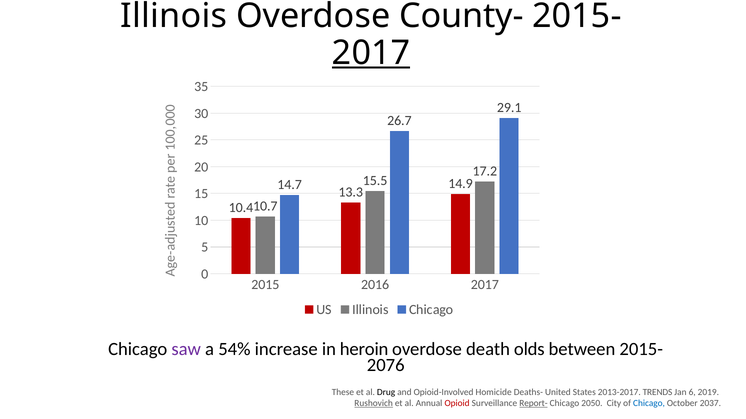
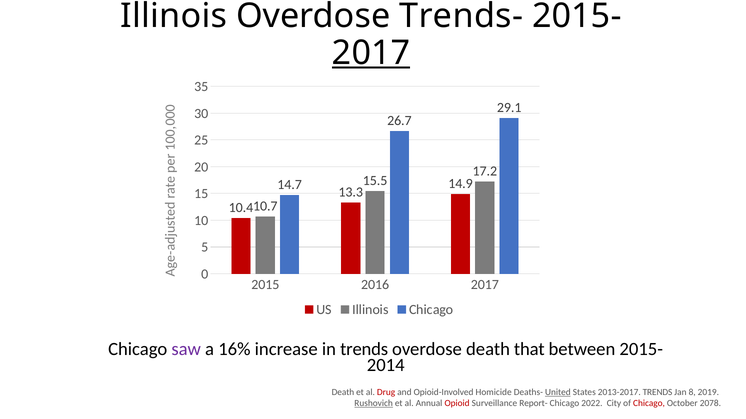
County-: County- -> Trends-
54%: 54% -> 16%
in heroin: heroin -> trends
olds: olds -> that
2076: 2076 -> 2014
These at (343, 393): These -> Death
Drug colour: black -> red
United underline: none -> present
6: 6 -> 8
Report- underline: present -> none
2050: 2050 -> 2022
Chicago at (649, 404) colour: blue -> red
2037: 2037 -> 2078
